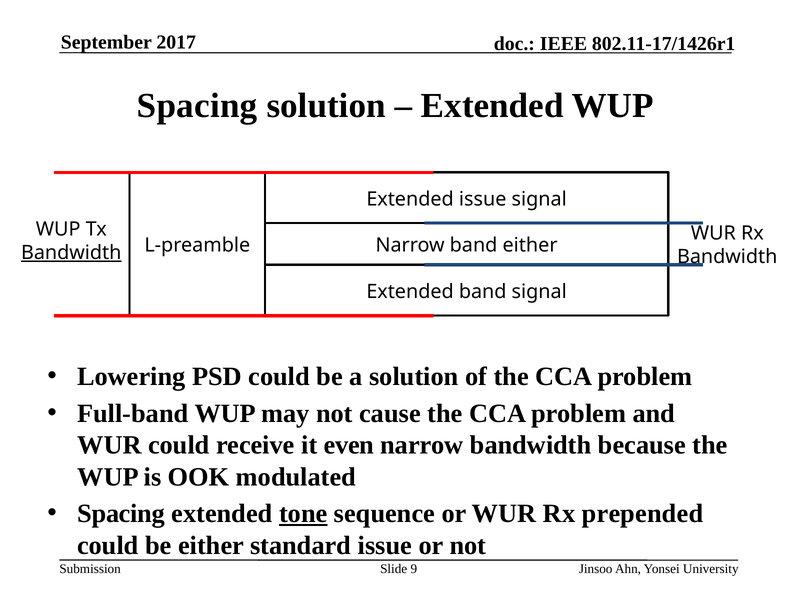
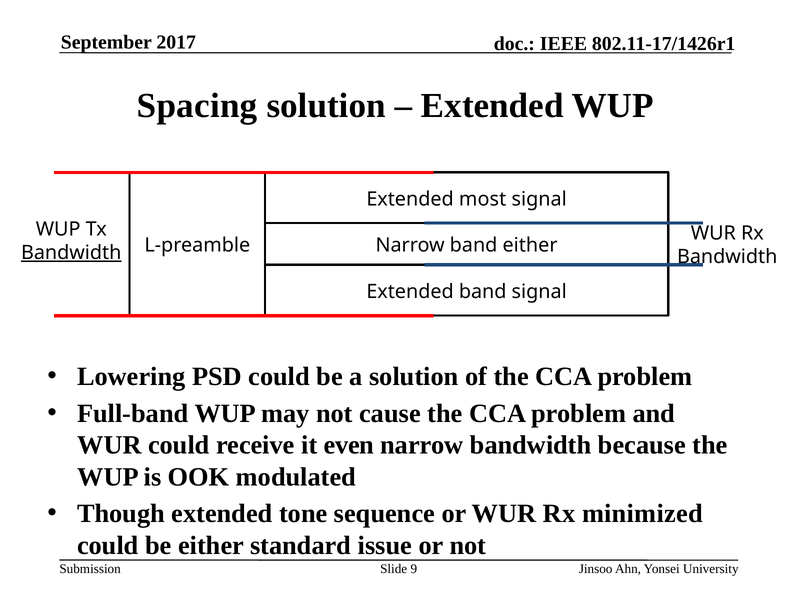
Extended issue: issue -> most
Spacing at (121, 514): Spacing -> Though
tone underline: present -> none
prepended: prepended -> minimized
